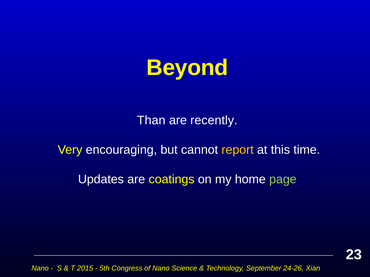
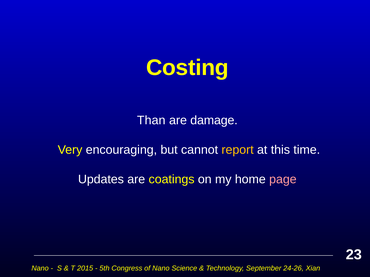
Beyond: Beyond -> Costing
recently: recently -> damage
page colour: light green -> pink
